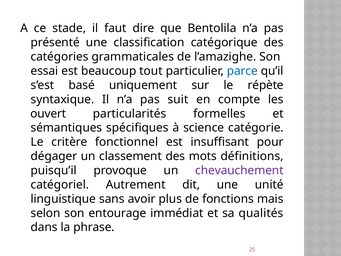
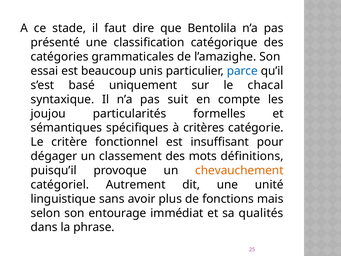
tout: tout -> unis
répète: répète -> chacal
ouvert: ouvert -> joujou
science: science -> critères
chevauchement colour: purple -> orange
